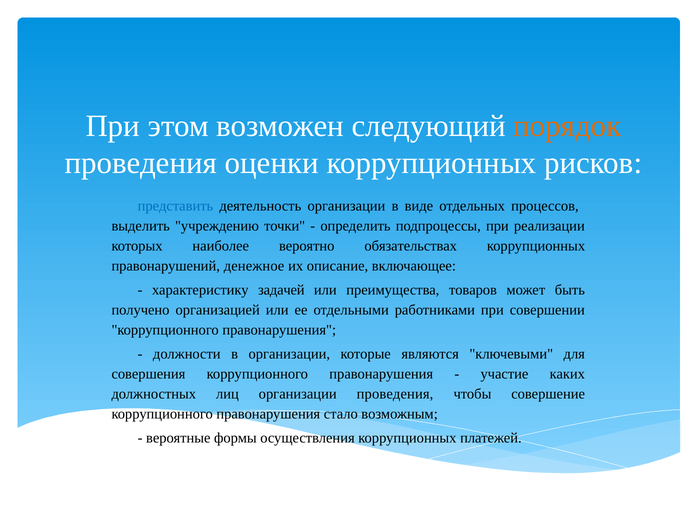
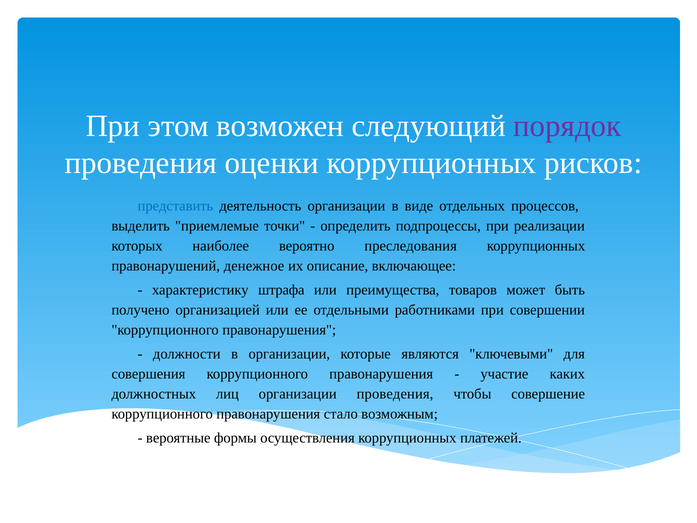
порядок colour: orange -> purple
учреждению: учреждению -> приемлемые
обязательствах: обязательствах -> преследования
задачей: задачей -> штрафа
